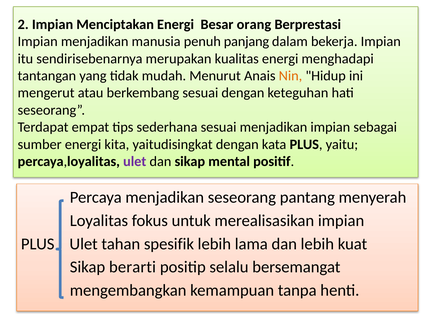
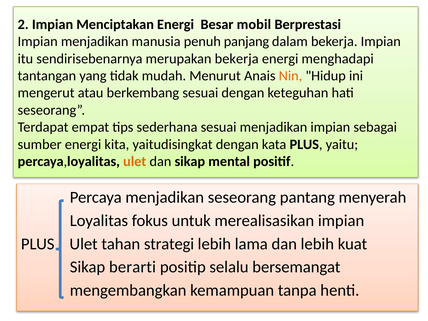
orang: orang -> mobil
merupakan kualitas: kualitas -> bekerja
ulet at (135, 161) colour: purple -> orange
spesifik: spesifik -> strategi
